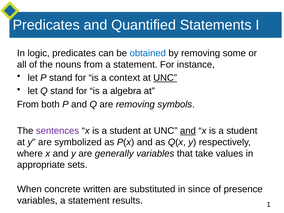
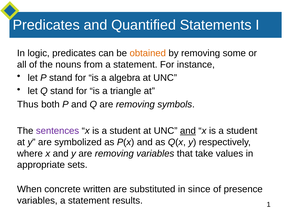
obtained colour: blue -> orange
context: context -> algebra
UNC at (165, 78) underline: present -> none
algebra: algebra -> triangle
From at (28, 104): From -> Thus
y are generally: generally -> removing
